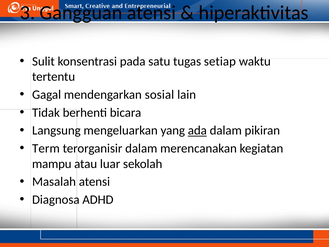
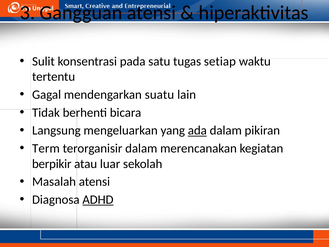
sosial: sosial -> suatu
mampu: mampu -> berpikir
ADHD underline: none -> present
